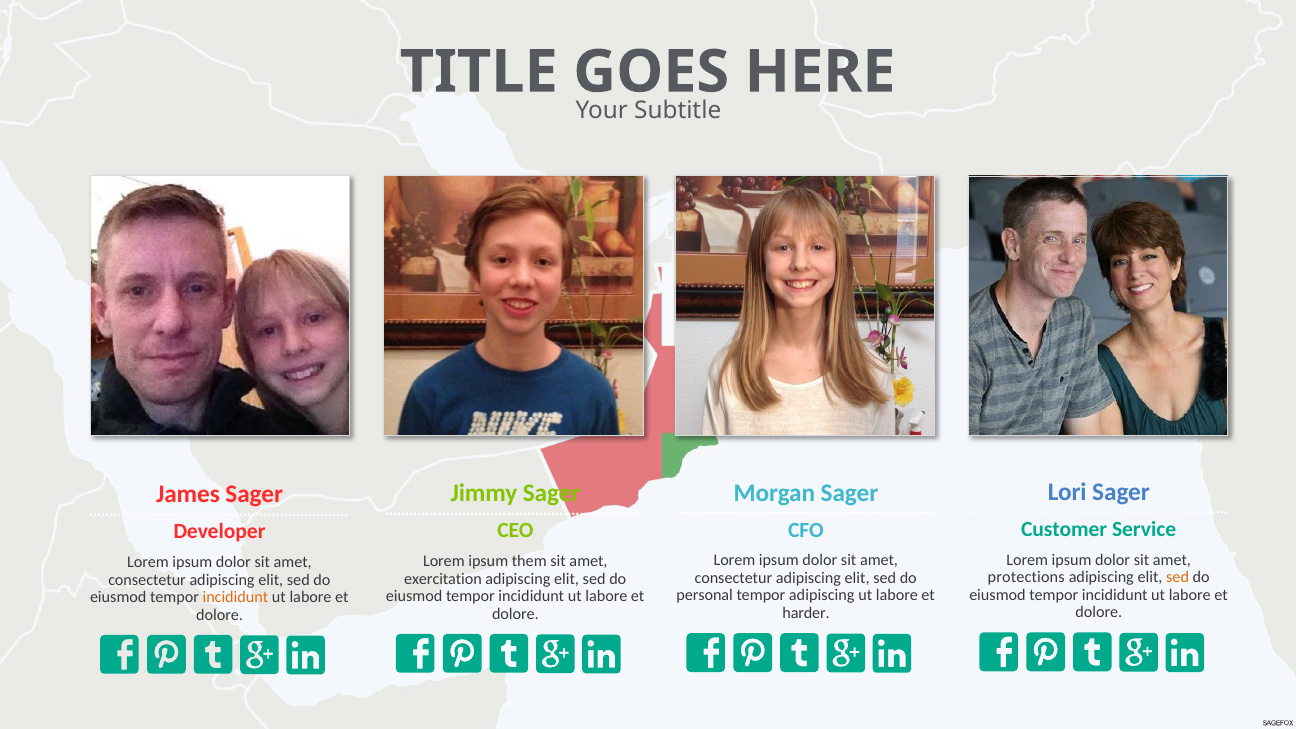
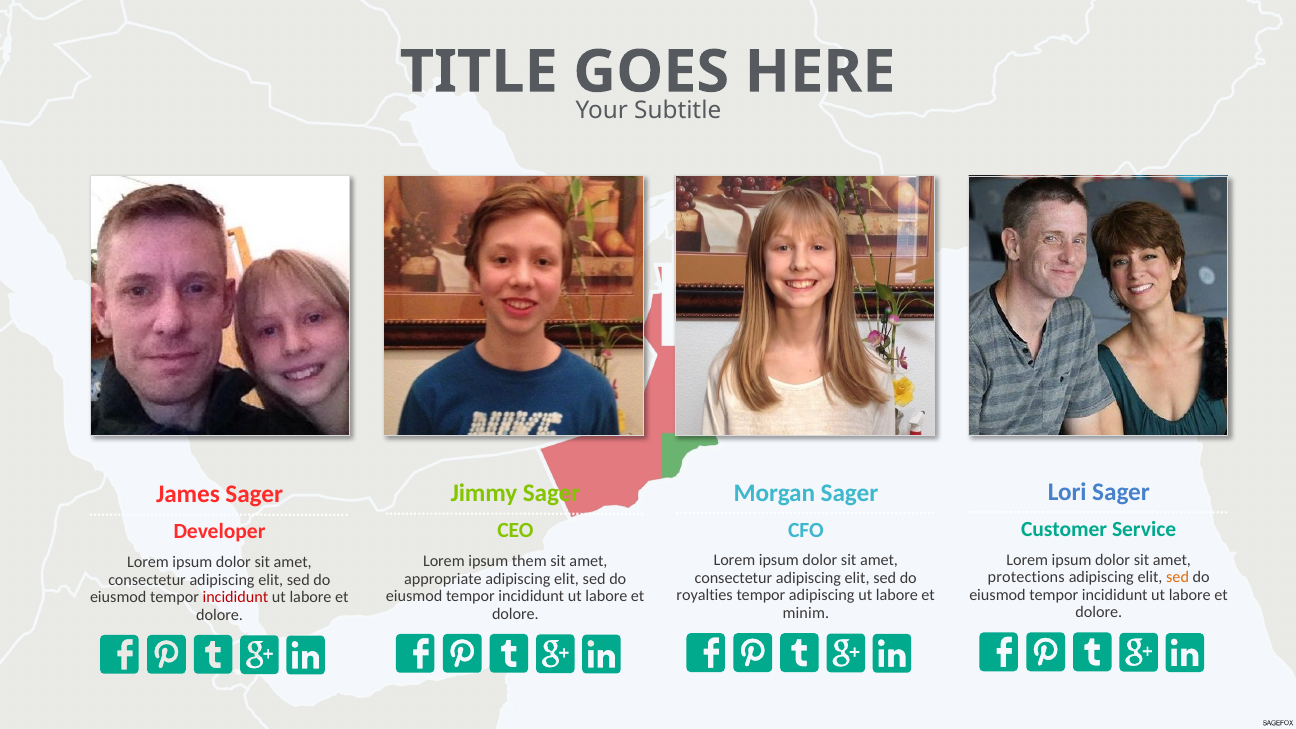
exercitation: exercitation -> appropriate
personal: personal -> royalties
incididunt at (235, 597) colour: orange -> red
harder: harder -> minim
